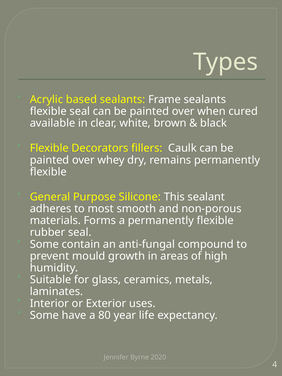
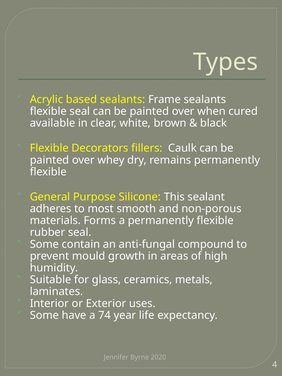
80: 80 -> 74
